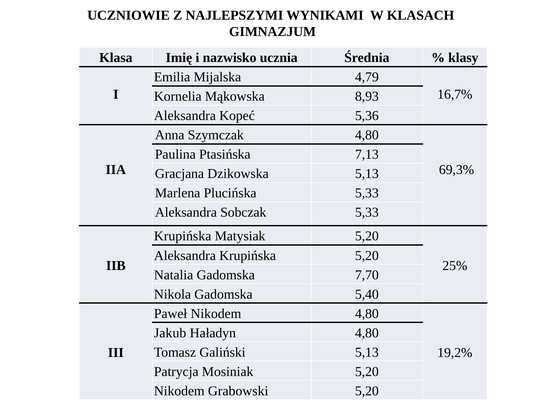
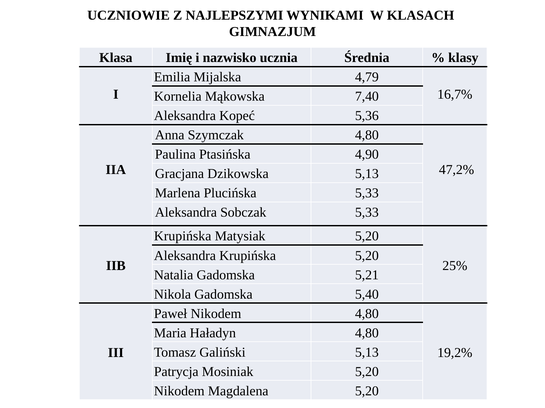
8,93: 8,93 -> 7,40
7,13: 7,13 -> 4,90
69,3%: 69,3% -> 47,2%
7,70: 7,70 -> 5,21
Jakub: Jakub -> Maria
Grabowski: Grabowski -> Magdalena
